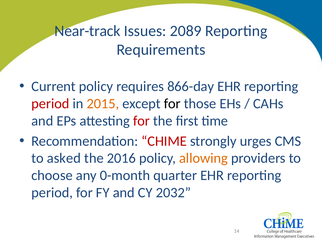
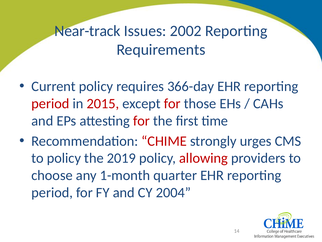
2089: 2089 -> 2002
866-day: 866-day -> 366-day
2015 colour: orange -> red
for at (172, 104) colour: black -> red
to asked: asked -> policy
2016: 2016 -> 2019
allowing colour: orange -> red
0-month: 0-month -> 1-month
2032: 2032 -> 2004
